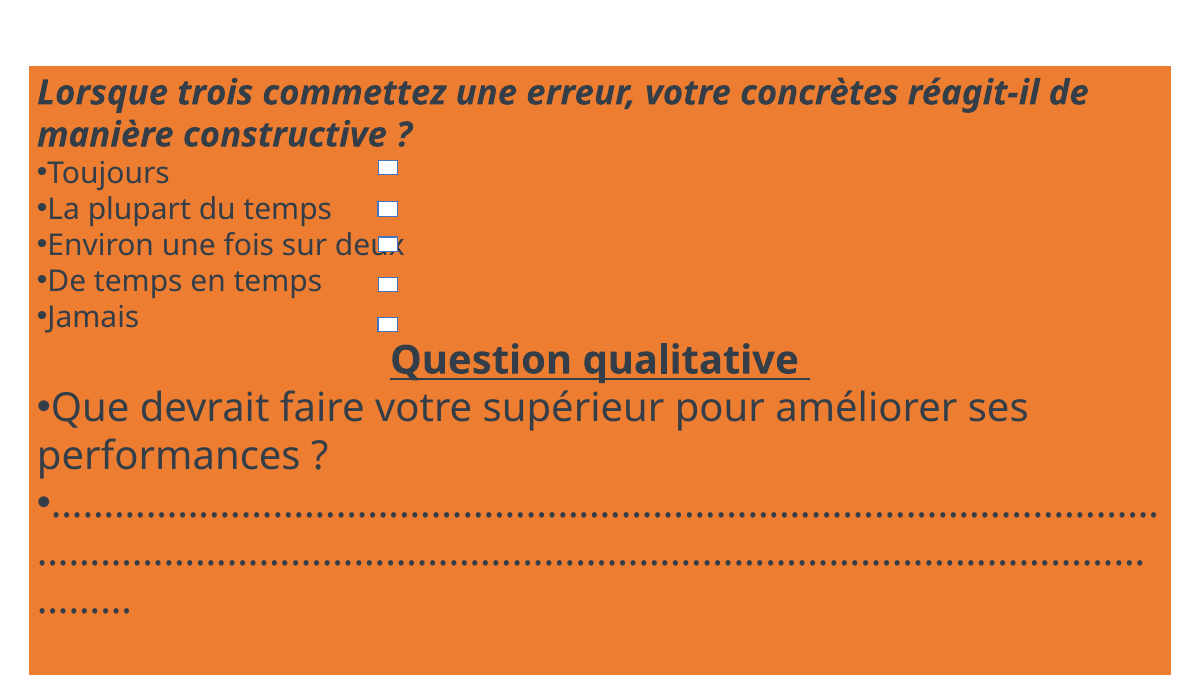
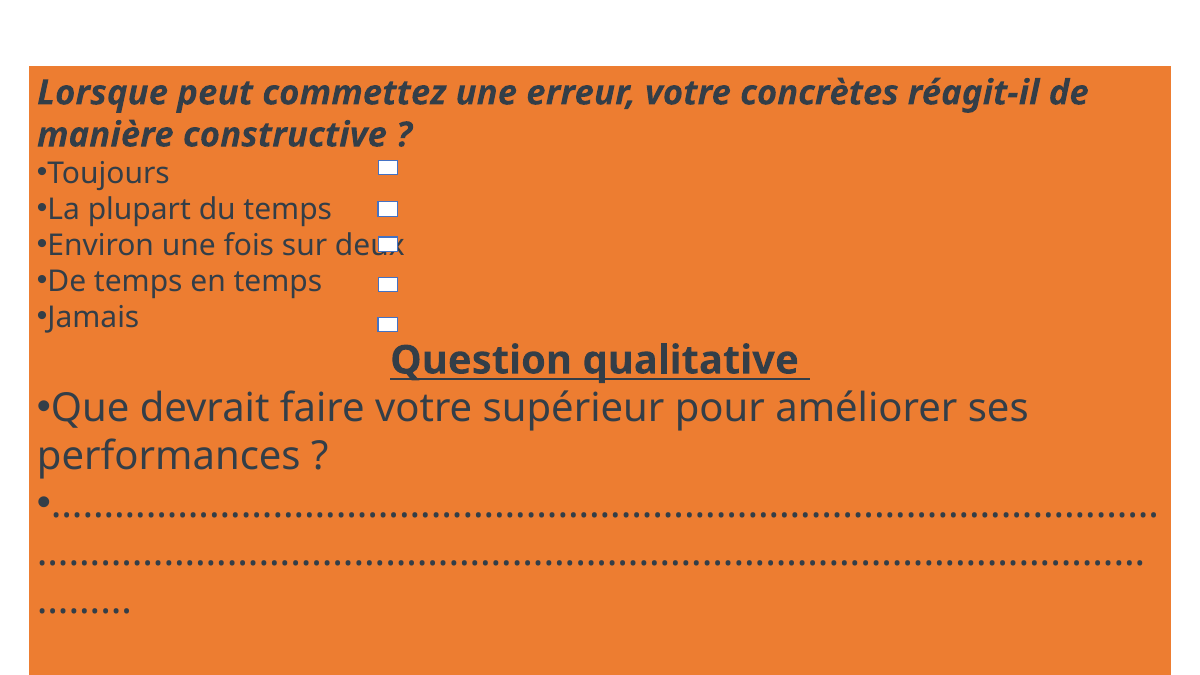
trois: trois -> peut
